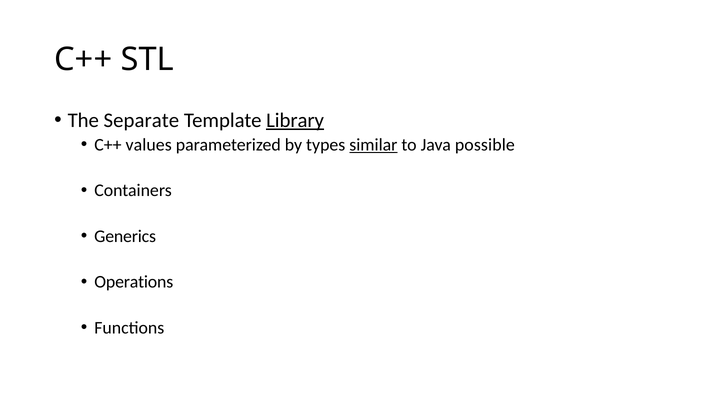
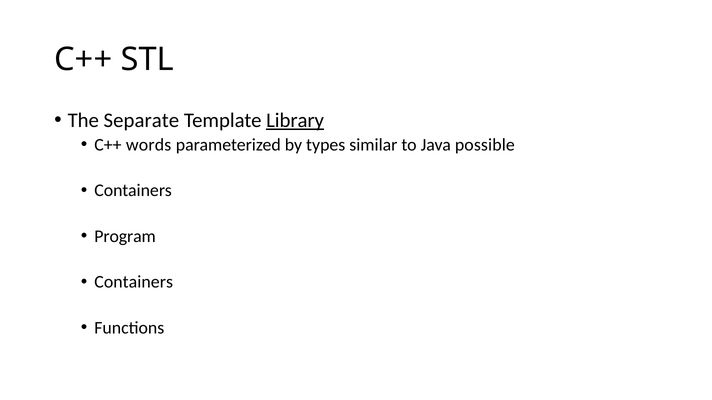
values: values -> words
similar underline: present -> none
Generics: Generics -> Program
Operations at (134, 282): Operations -> Containers
